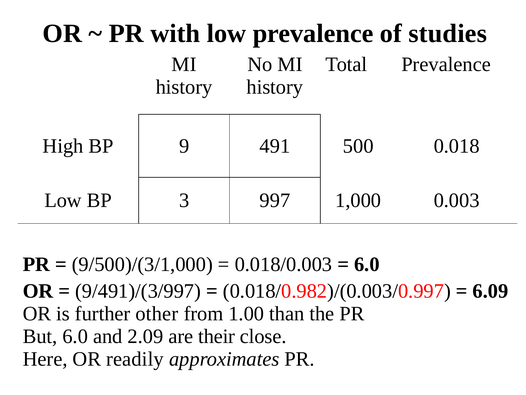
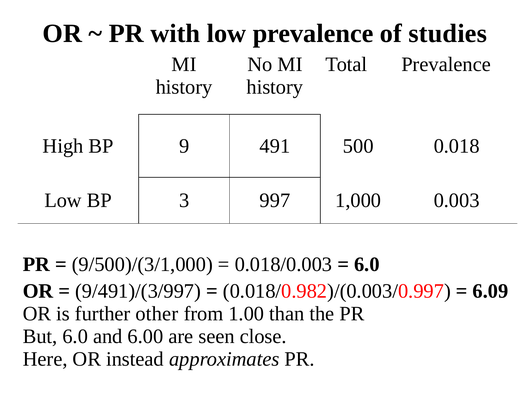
2.09: 2.09 -> 6.00
their: their -> seen
readily: readily -> instead
